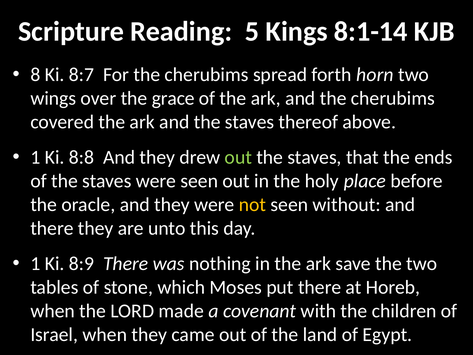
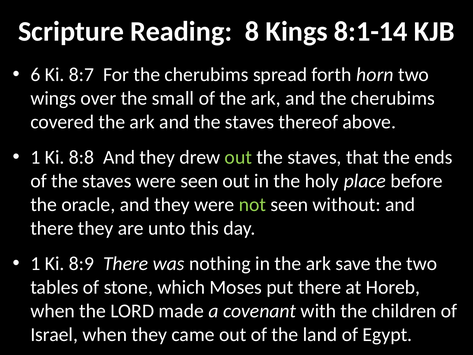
5: 5 -> 8
8: 8 -> 6
grace: grace -> small
not colour: yellow -> light green
